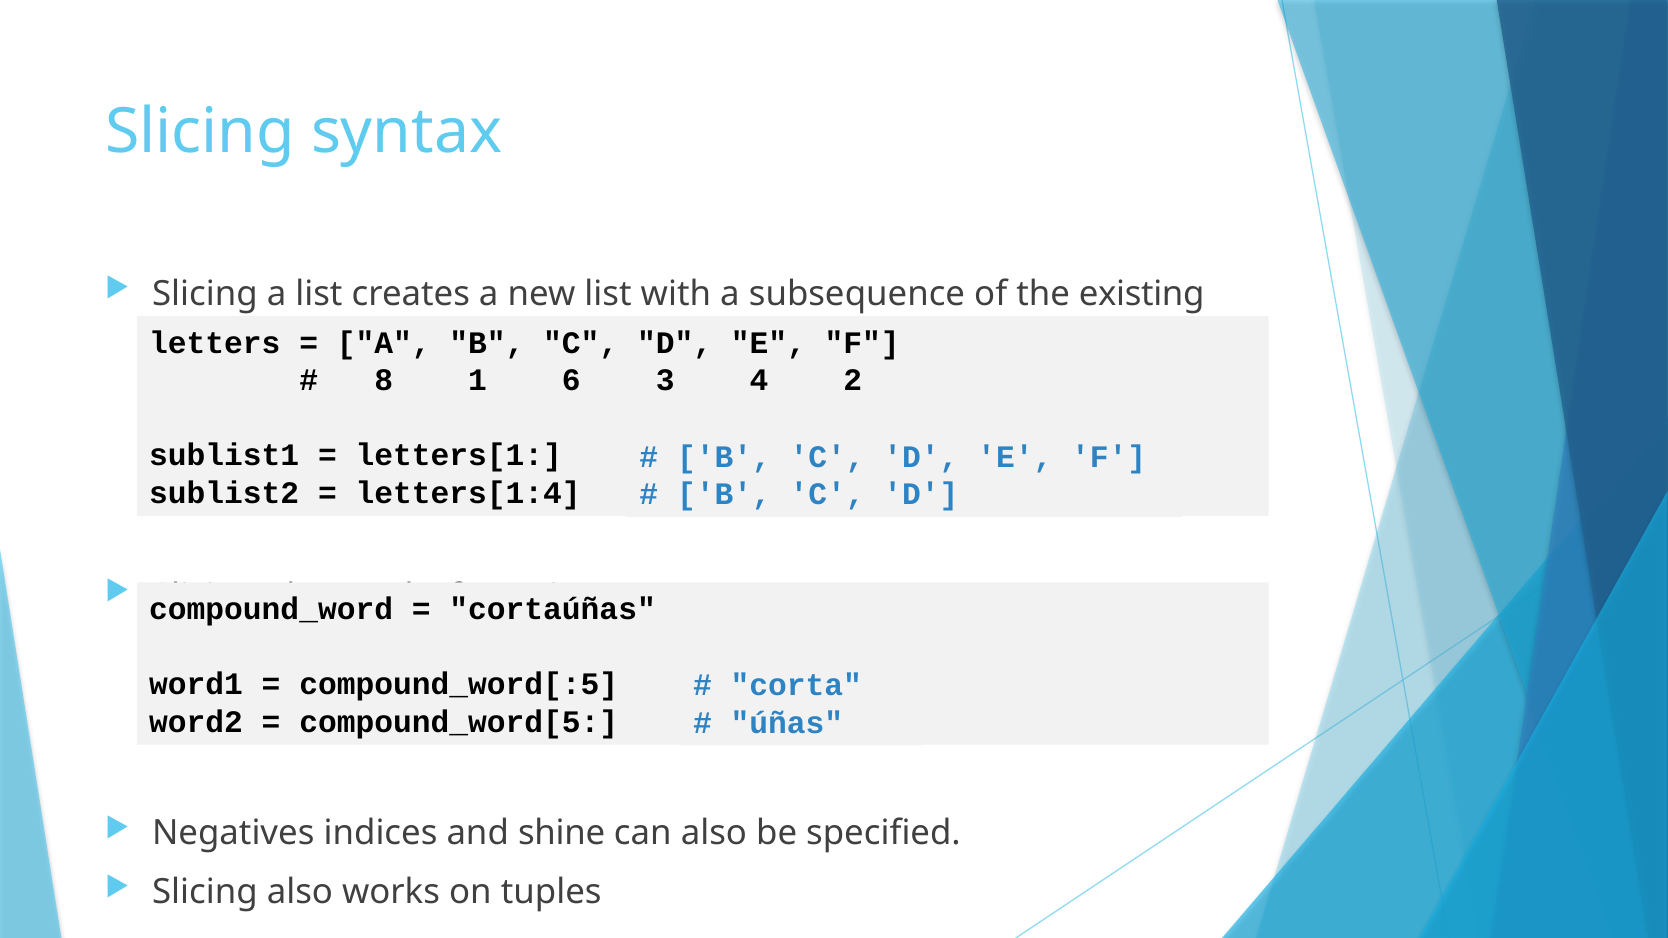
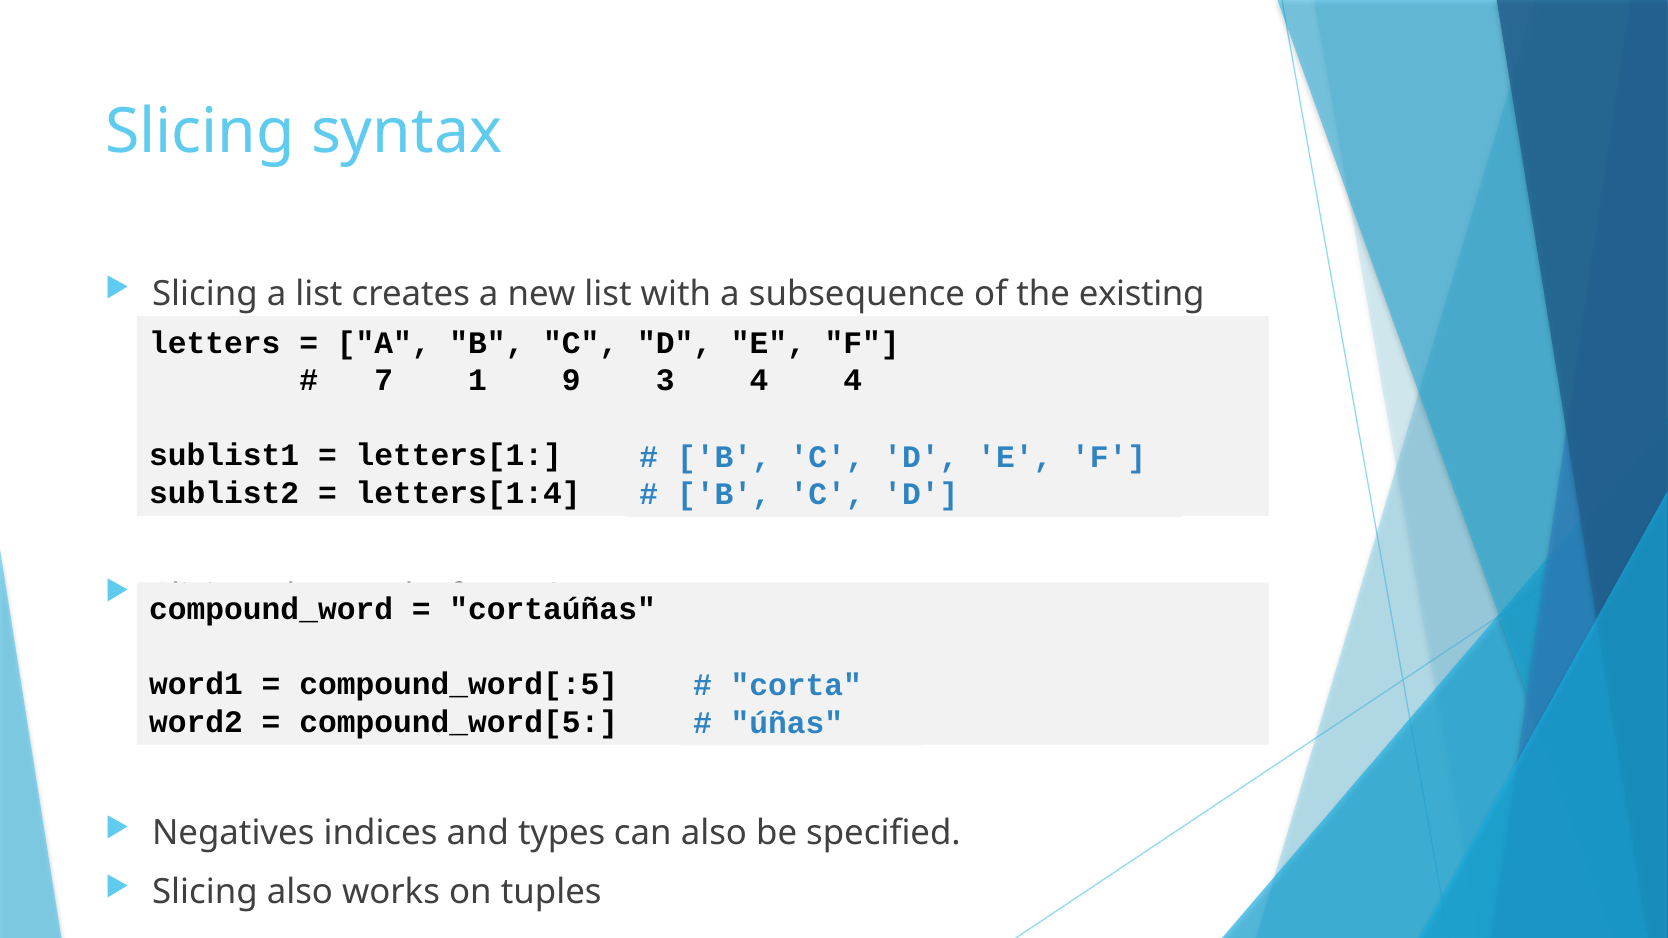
8: 8 -> 7
6: 6 -> 9
4 2: 2 -> 4
shine: shine -> types
